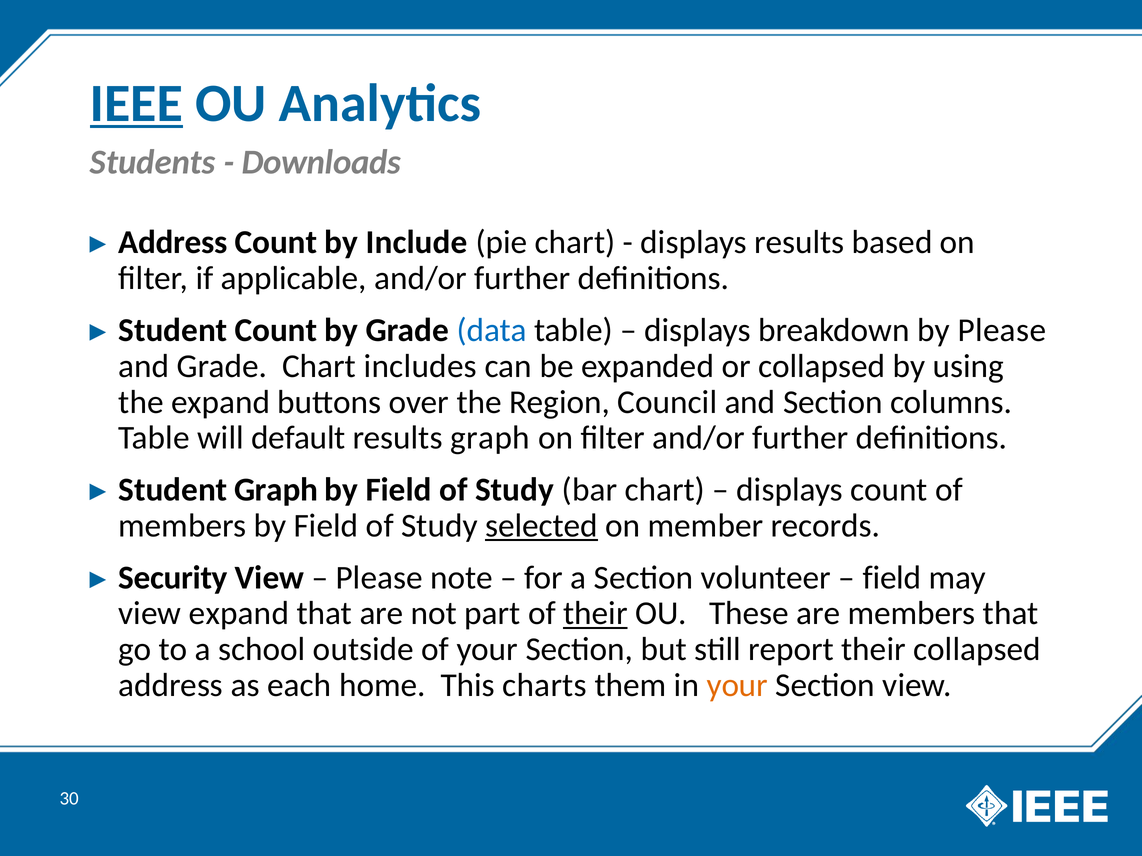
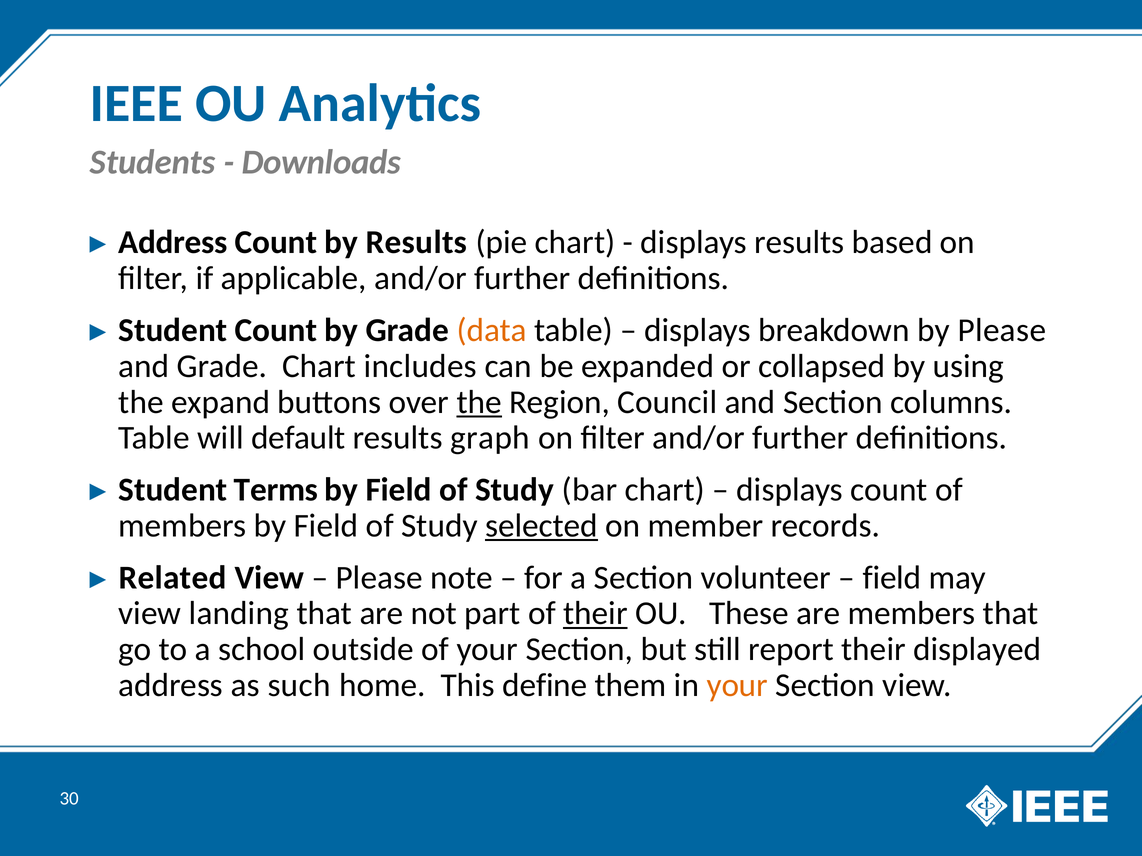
IEEE underline: present -> none
by Include: Include -> Results
data colour: blue -> orange
the at (479, 402) underline: none -> present
Student Graph: Graph -> Terms
Security: Security -> Related
view expand: expand -> landing
their collapsed: collapsed -> displayed
each: each -> such
charts: charts -> define
